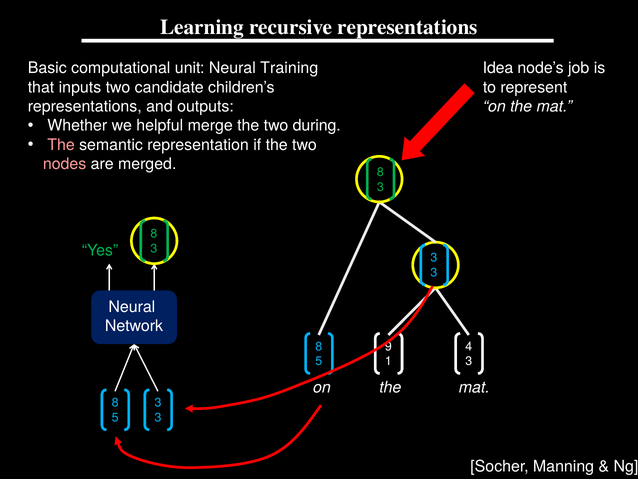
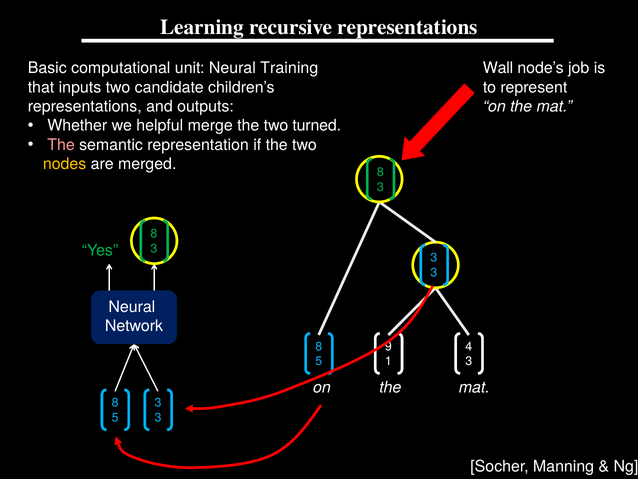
Idea: Idea -> Wall
during: during -> turned
nodes colour: pink -> yellow
